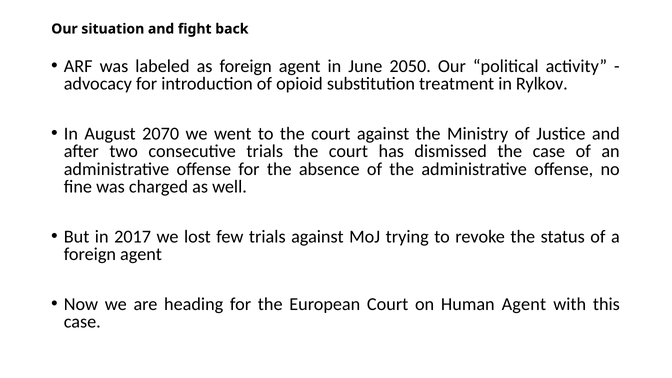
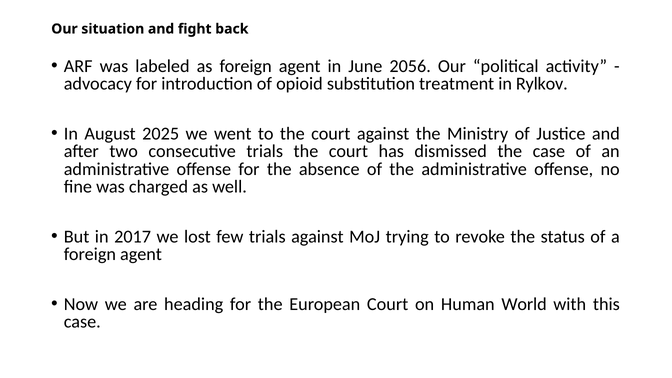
2050: 2050 -> 2056
2070: 2070 -> 2025
Human Agent: Agent -> World
